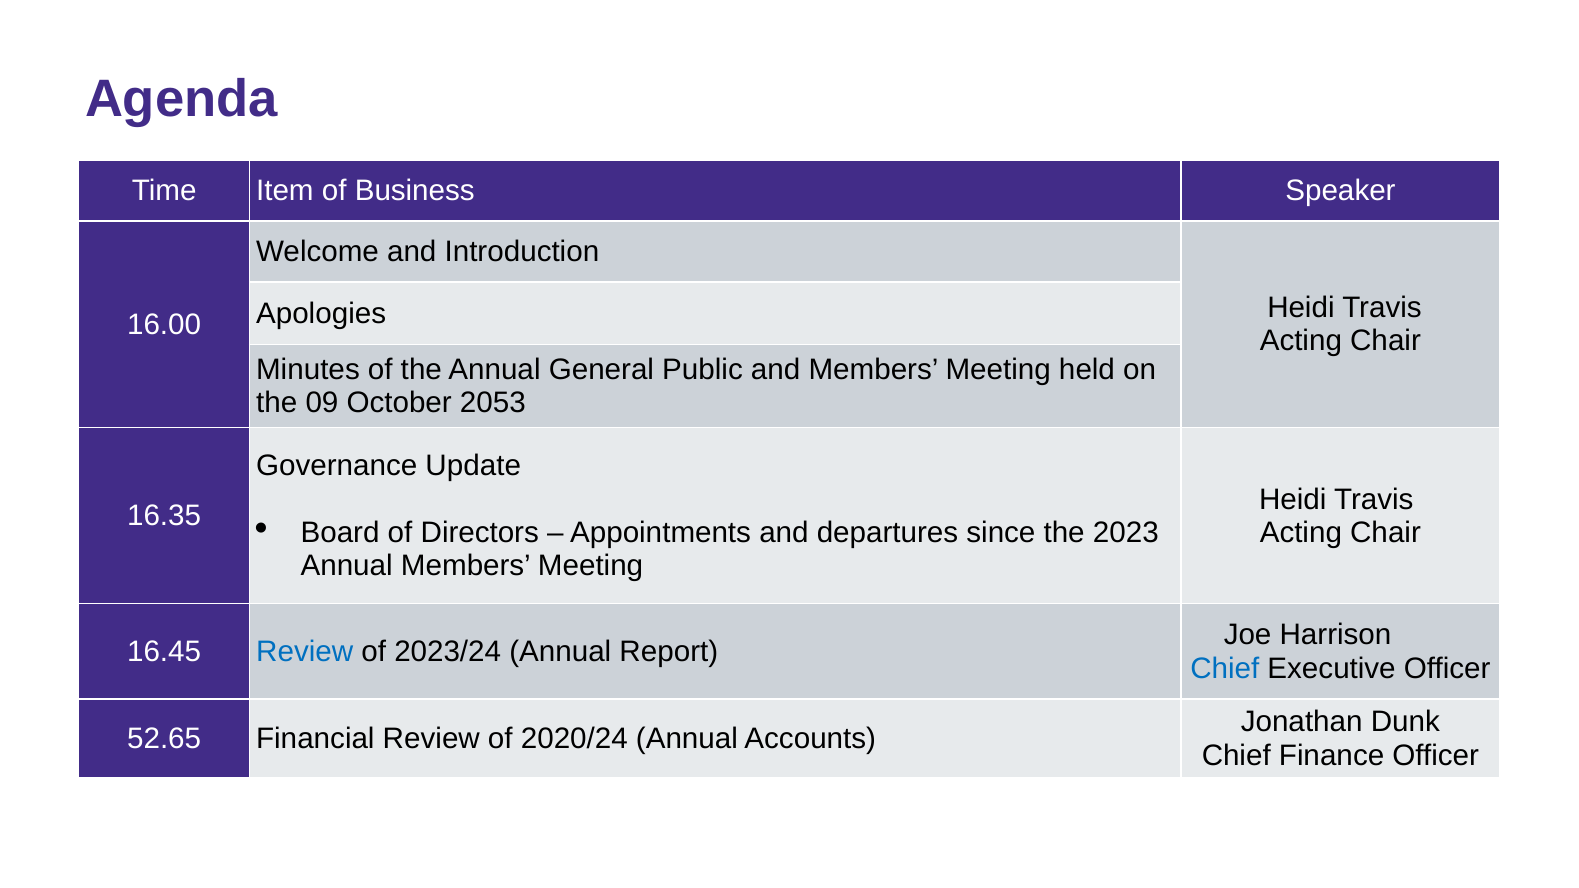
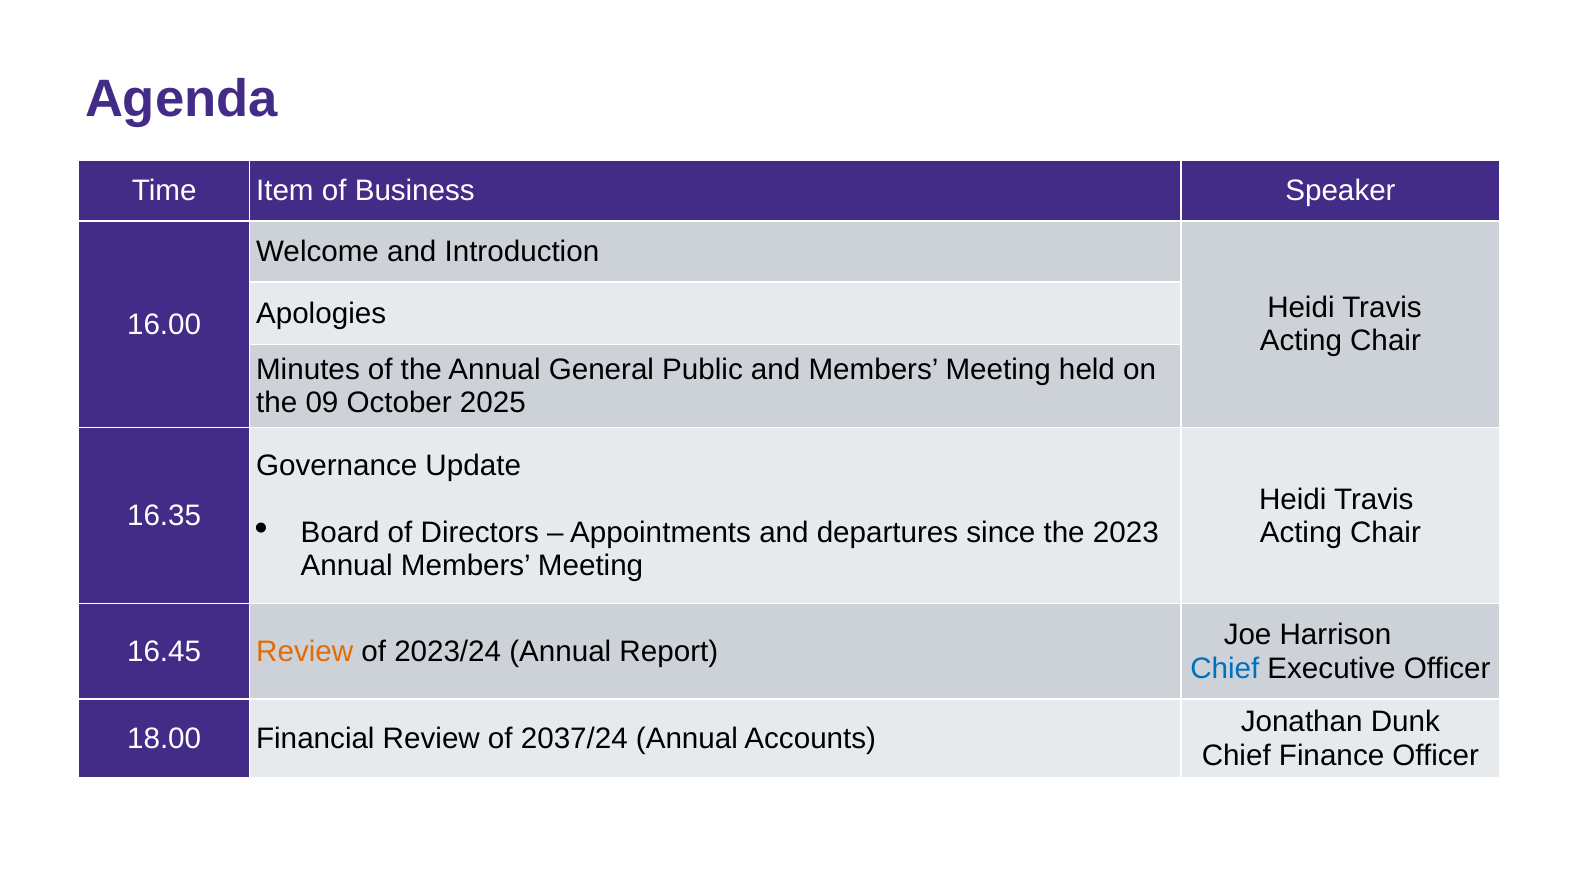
2053: 2053 -> 2025
Review at (305, 652) colour: blue -> orange
52.65: 52.65 -> 18.00
2020/24: 2020/24 -> 2037/24
